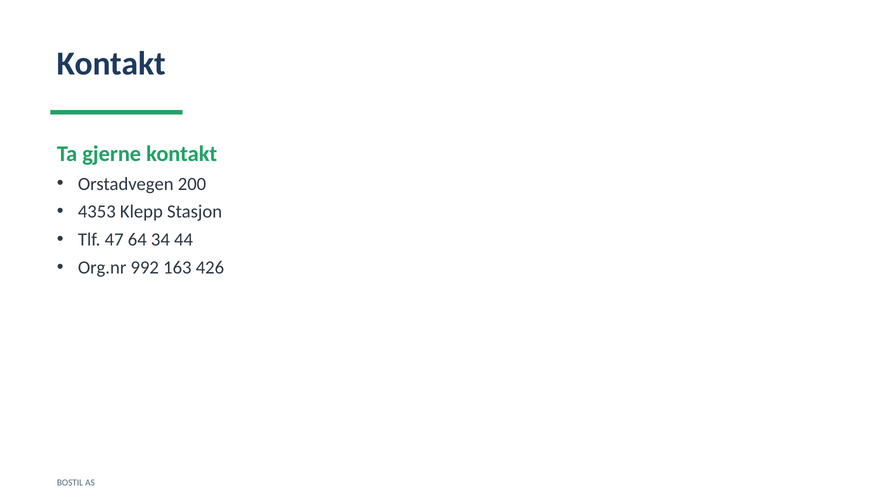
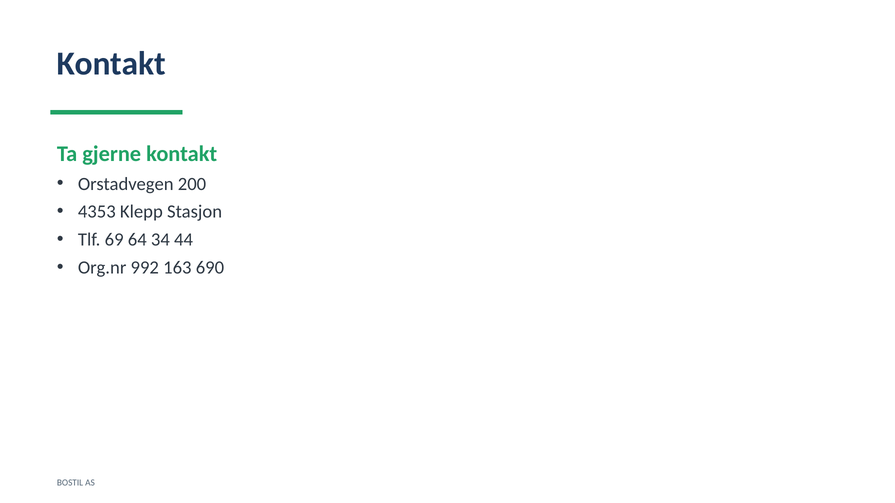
47: 47 -> 69
426: 426 -> 690
